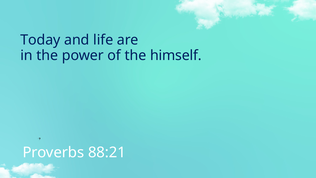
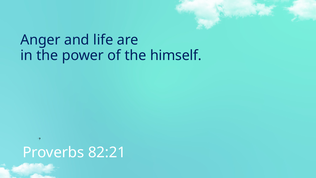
Today: Today -> Anger
88:21: 88:21 -> 82:21
